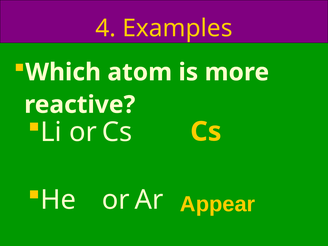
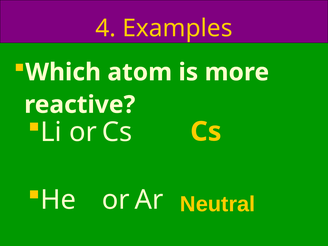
Appear: Appear -> Neutral
